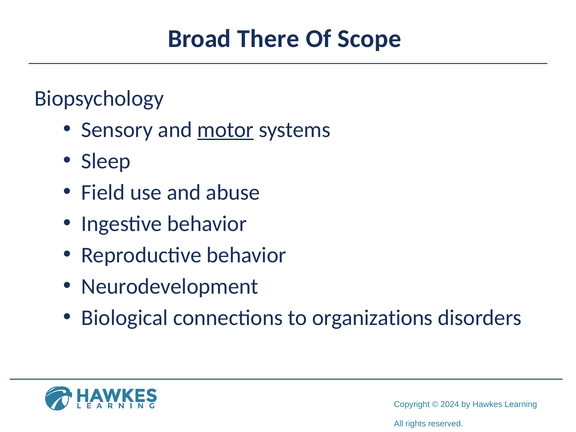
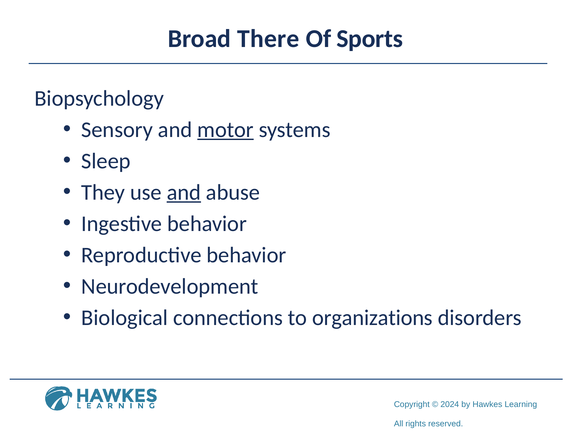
Scope: Scope -> Sports
Field: Field -> They
and at (184, 192) underline: none -> present
